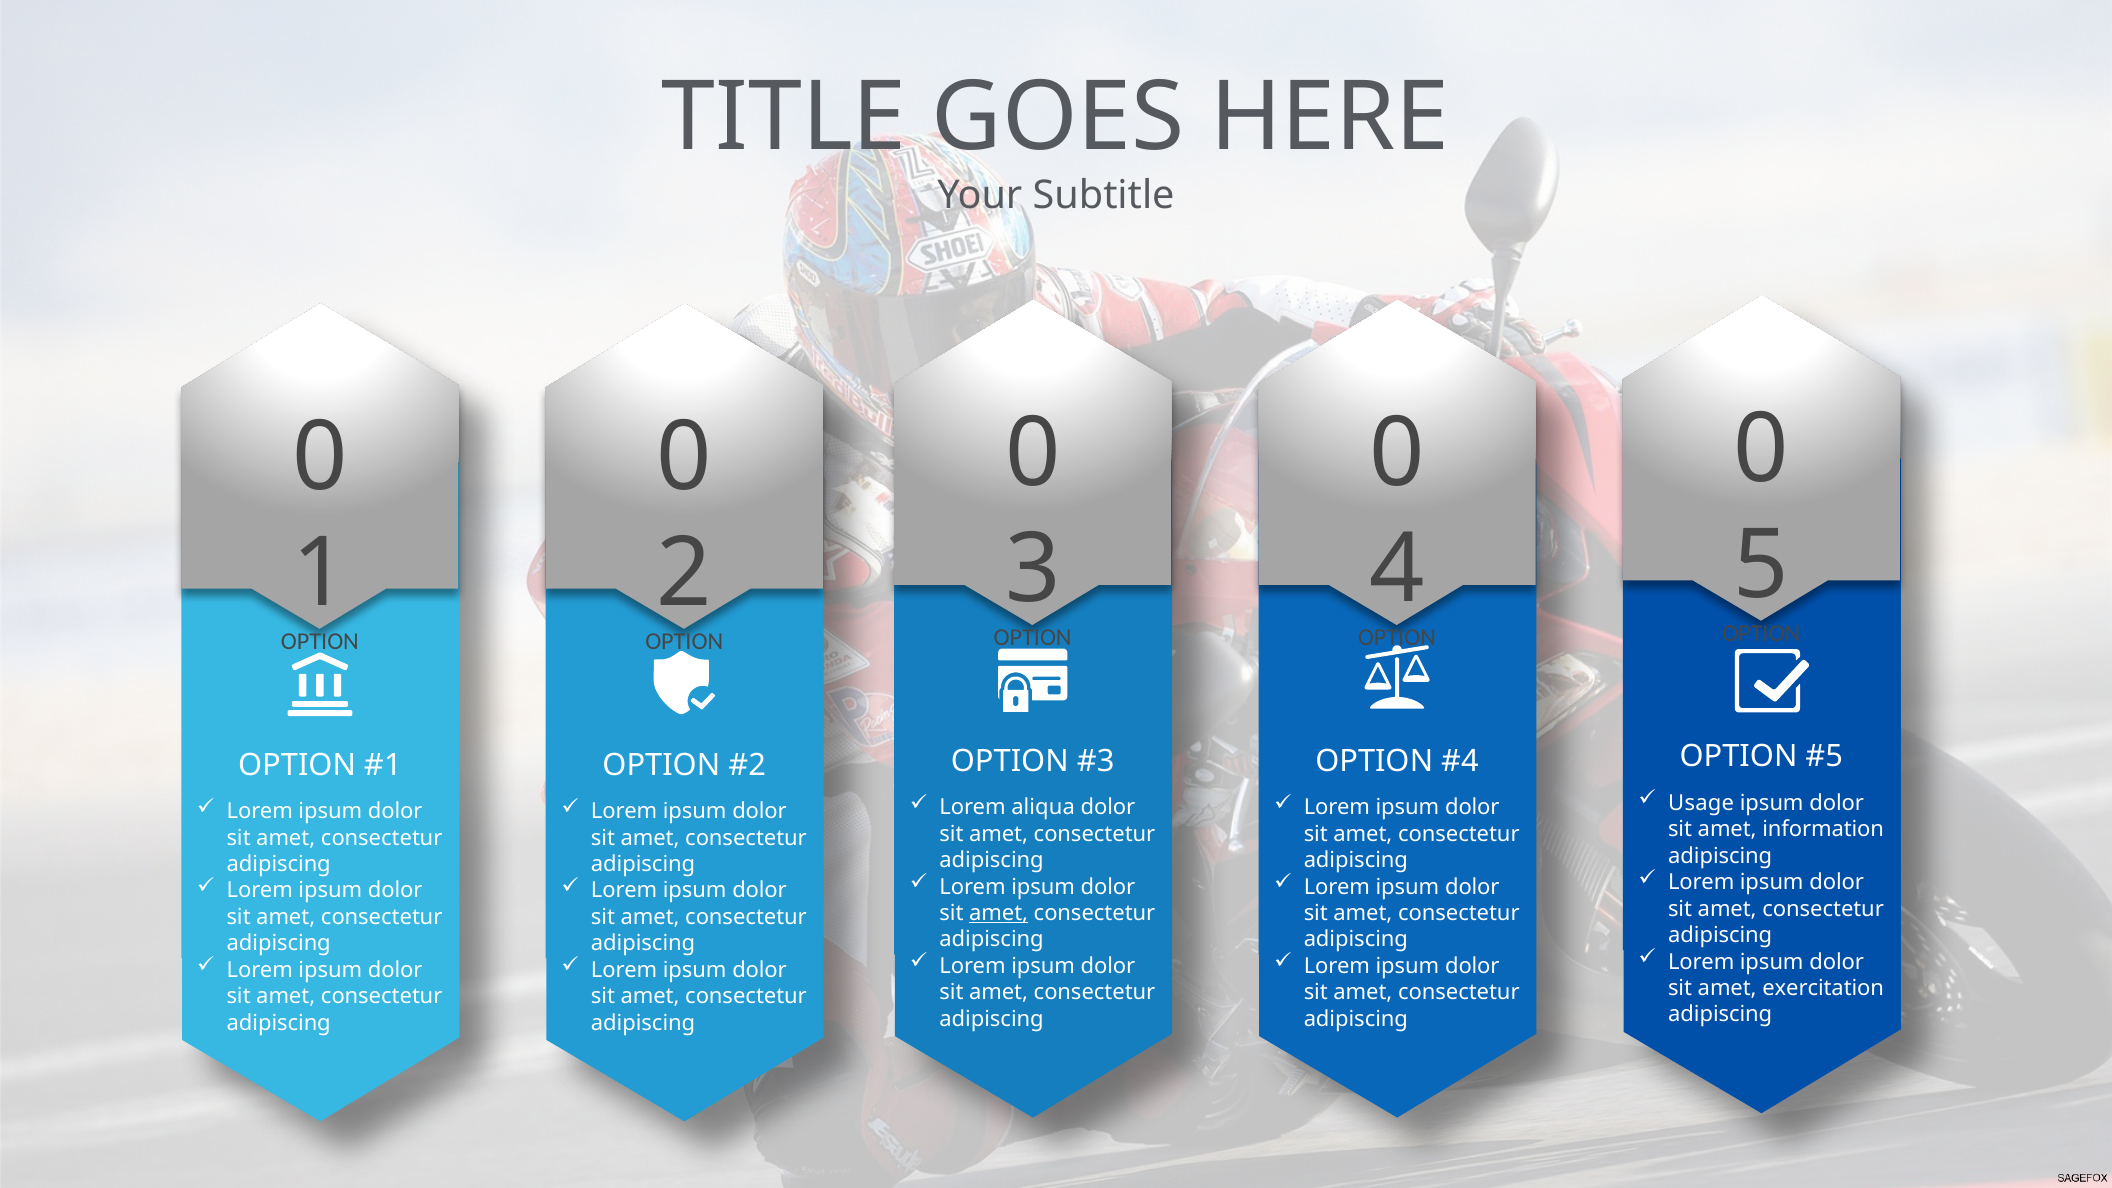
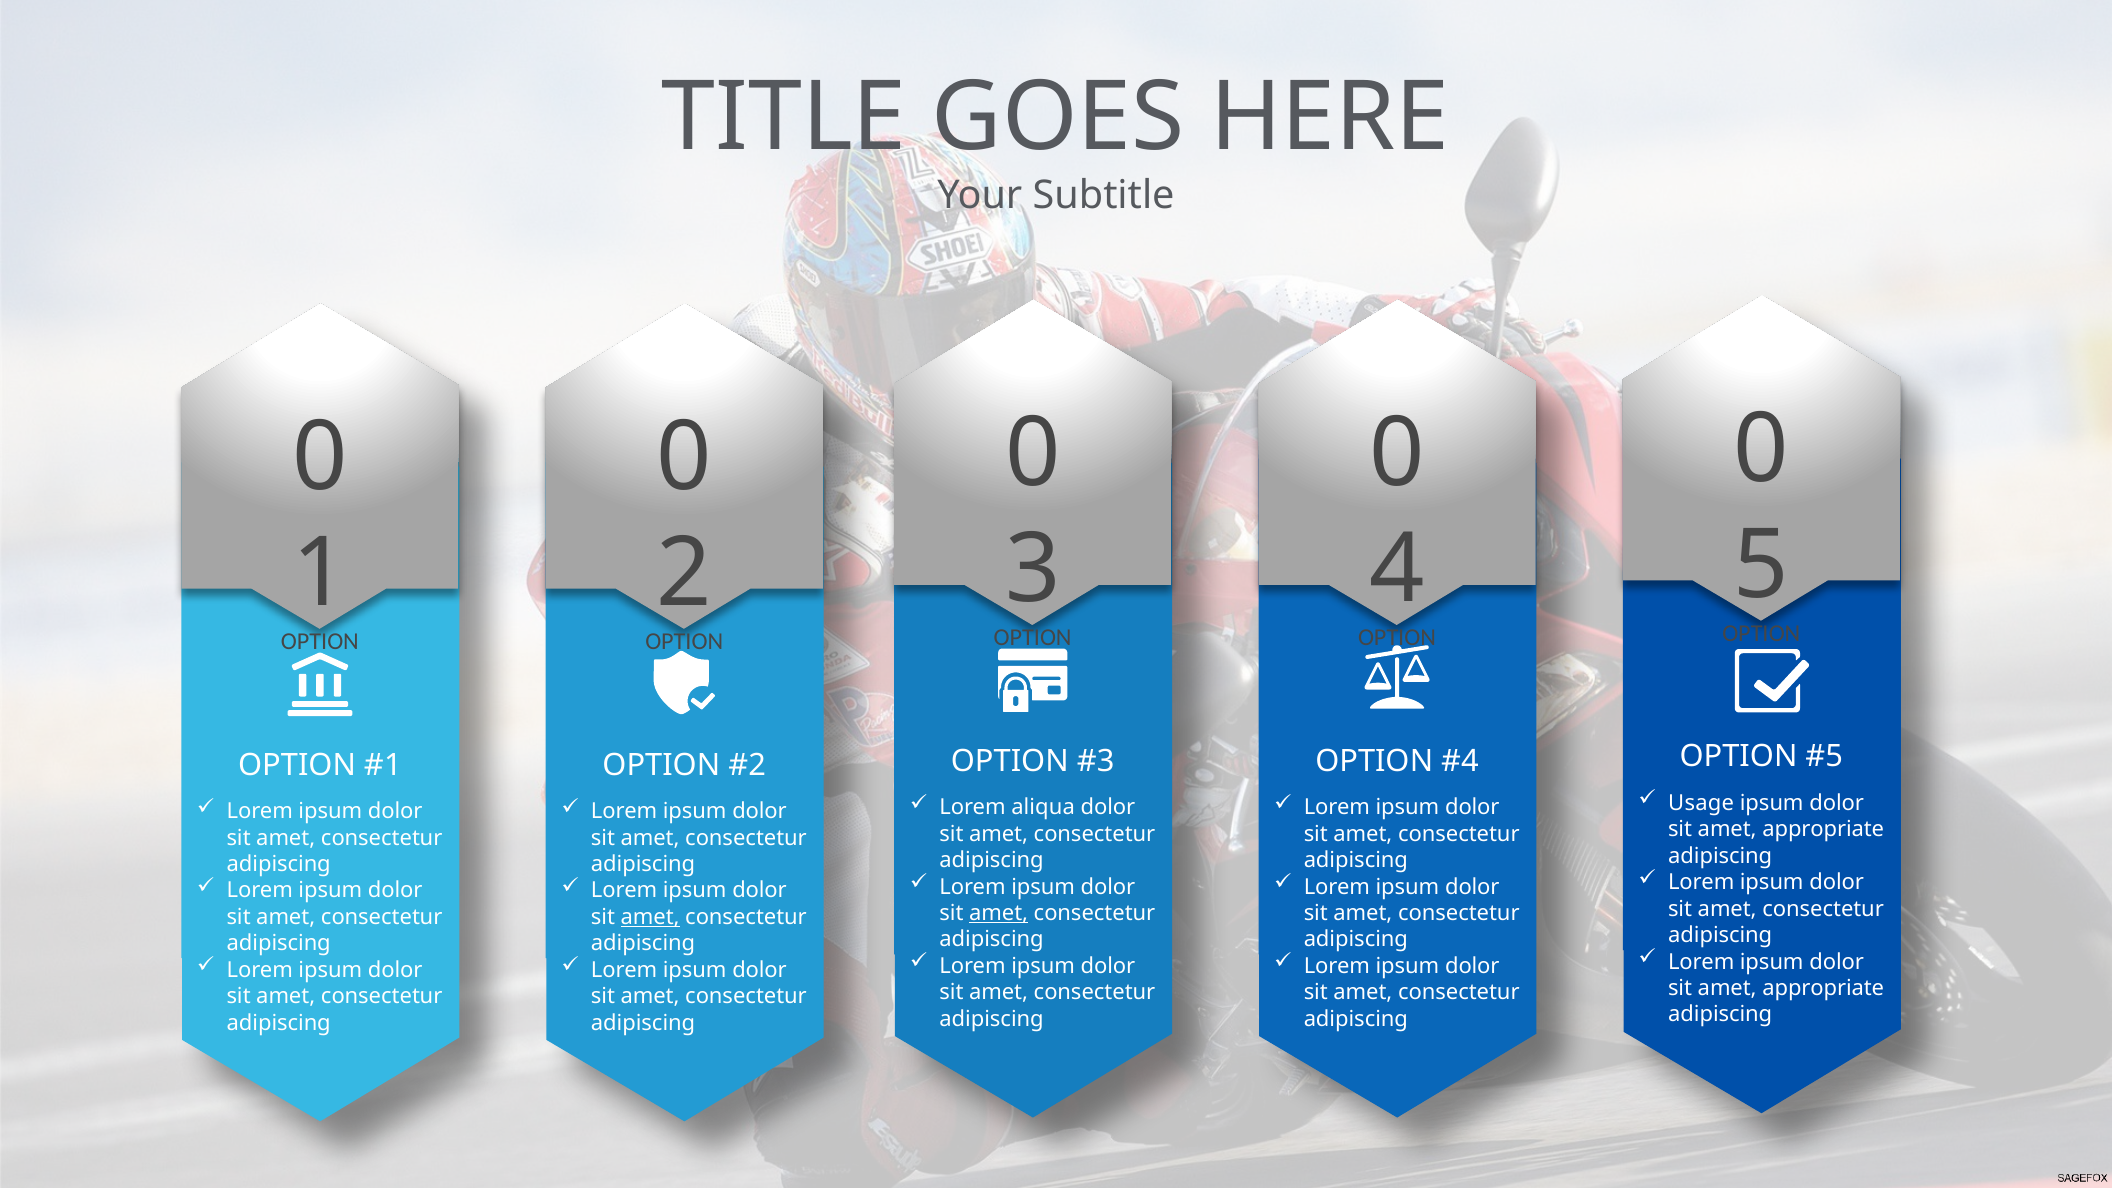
information at (1823, 830): information -> appropriate
amet at (650, 917) underline: none -> present
exercitation at (1823, 988): exercitation -> appropriate
